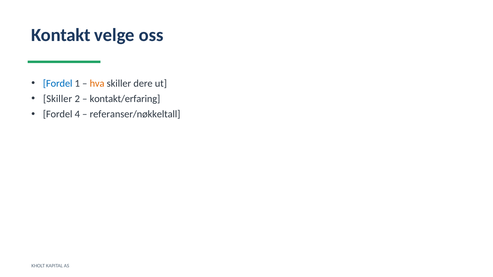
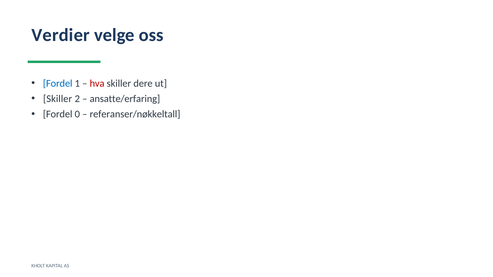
Kontakt: Kontakt -> Verdier
hva colour: orange -> red
kontakt/erfaring: kontakt/erfaring -> ansatte/erfaring
4: 4 -> 0
